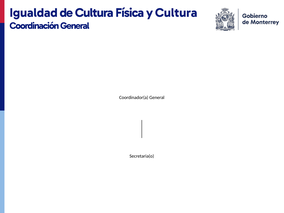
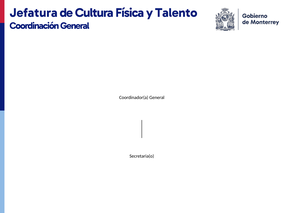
Igualdad: Igualdad -> Jefatura
y Cultura: Cultura -> Talento
